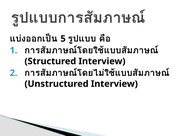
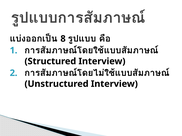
5: 5 -> 8
